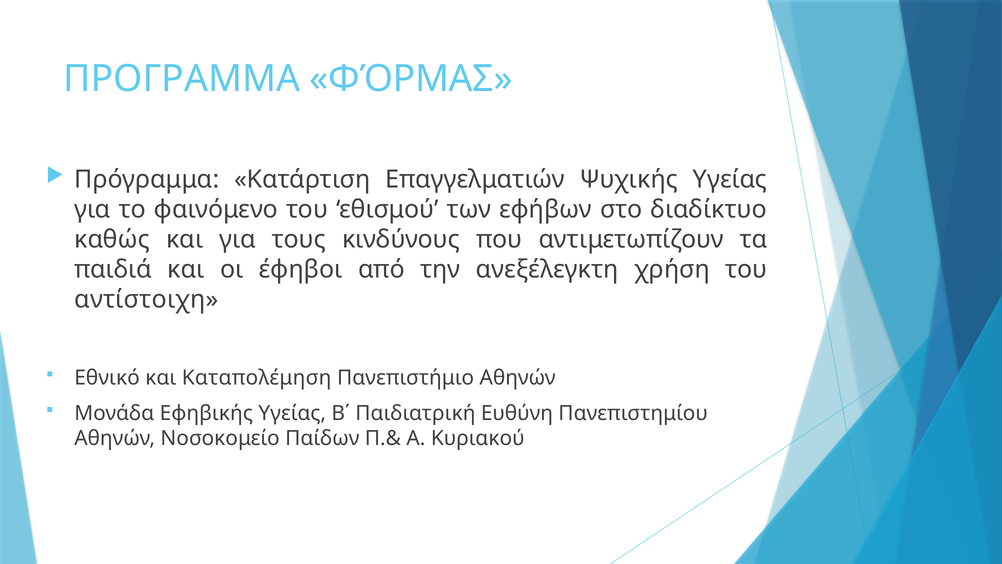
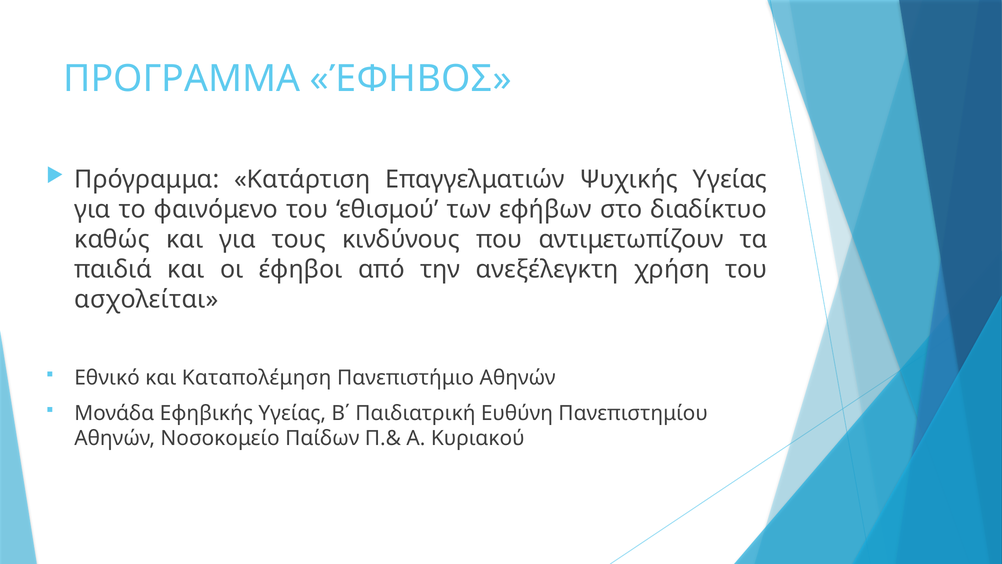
ΦΌΡΜΑΣ: ΦΌΡΜΑΣ -> ΈΦΗΒΟΣ
αντίστοιχη: αντίστοιχη -> ασχολείται
